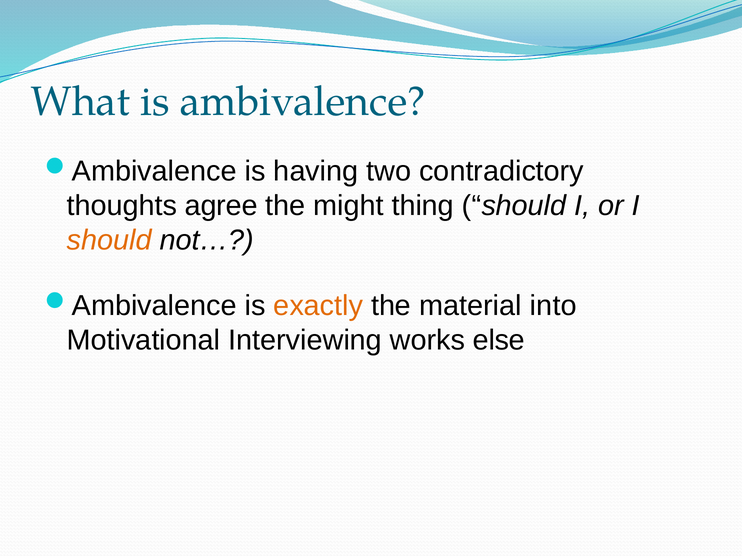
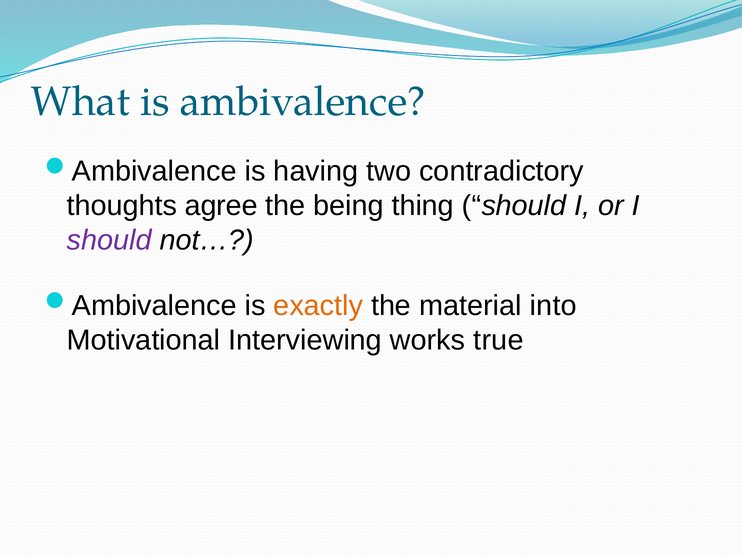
might: might -> being
should at (109, 241) colour: orange -> purple
else: else -> true
